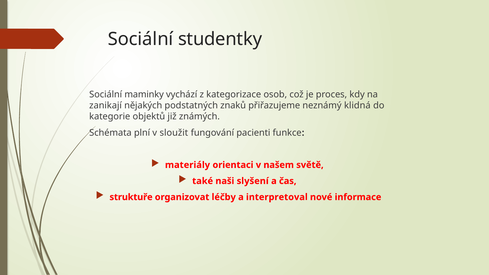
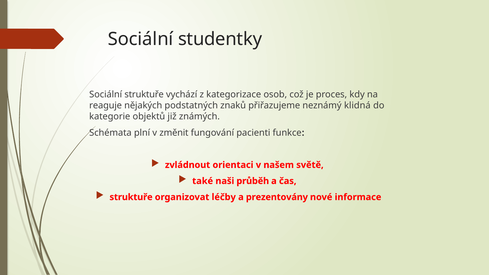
Sociální maminky: maminky -> struktuře
zanikají: zanikají -> reaguje
sloužit: sloužit -> změnit
materiály: materiály -> zvládnout
slyšení: slyšení -> průběh
interpretoval: interpretoval -> prezentovány
